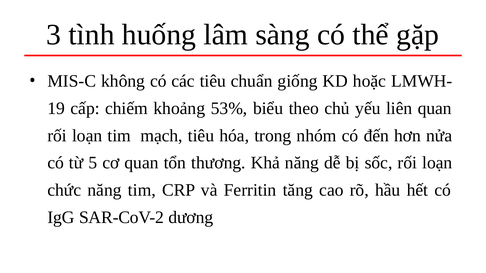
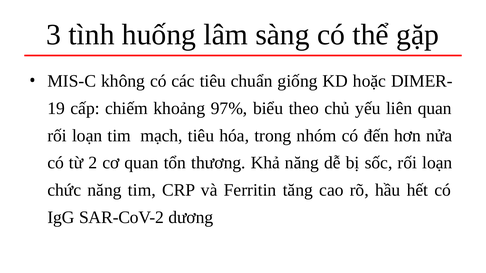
LMWH-: LMWH- -> DIMER-
53%: 53% -> 97%
5: 5 -> 2
